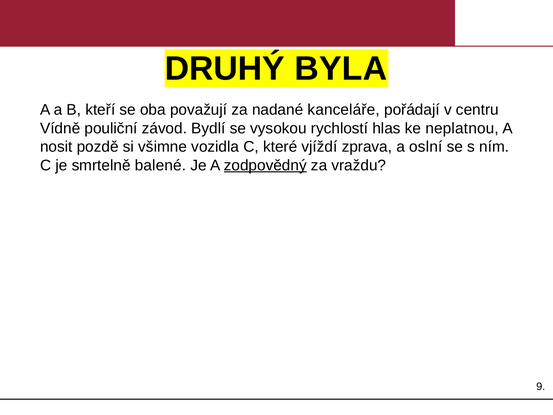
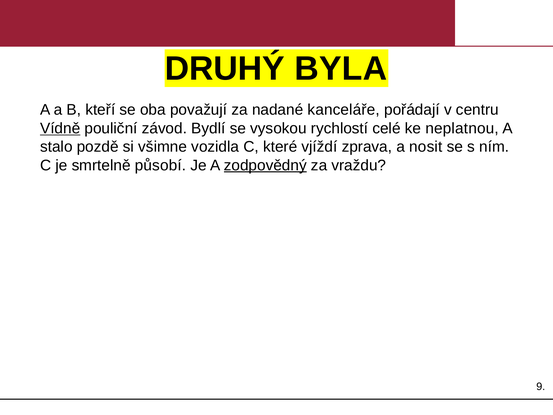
Vídně underline: none -> present
hlas: hlas -> celé
nosit: nosit -> stalo
oslní: oslní -> nosit
balené: balené -> působí
